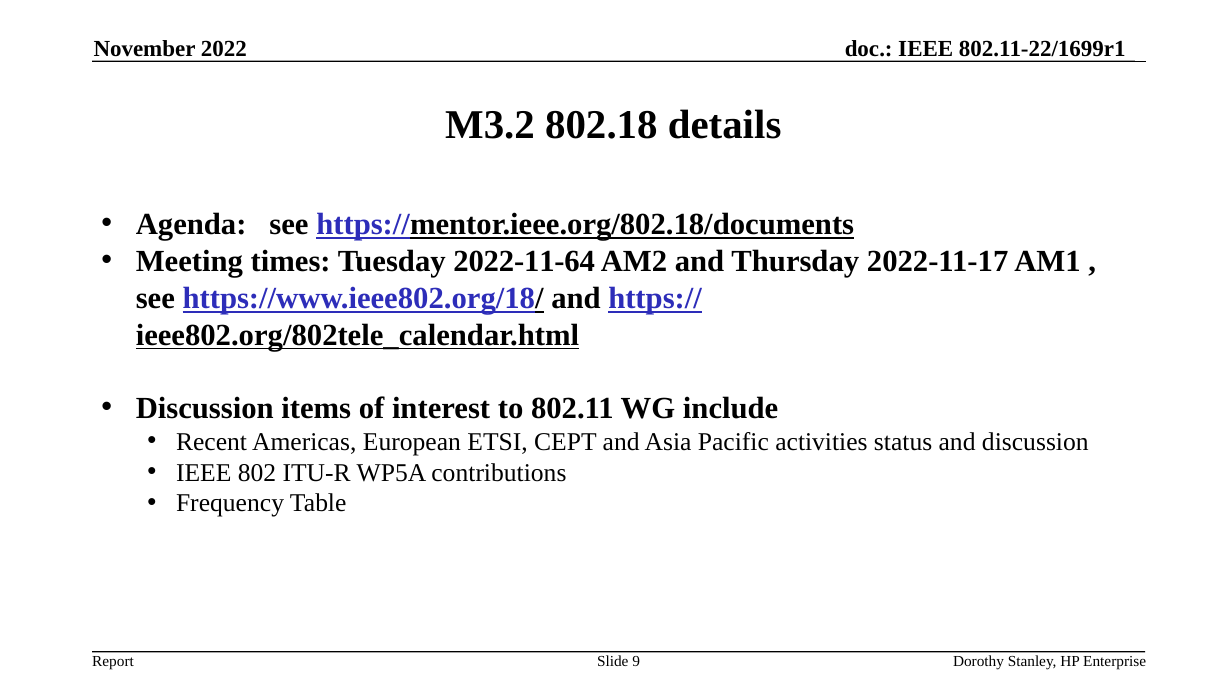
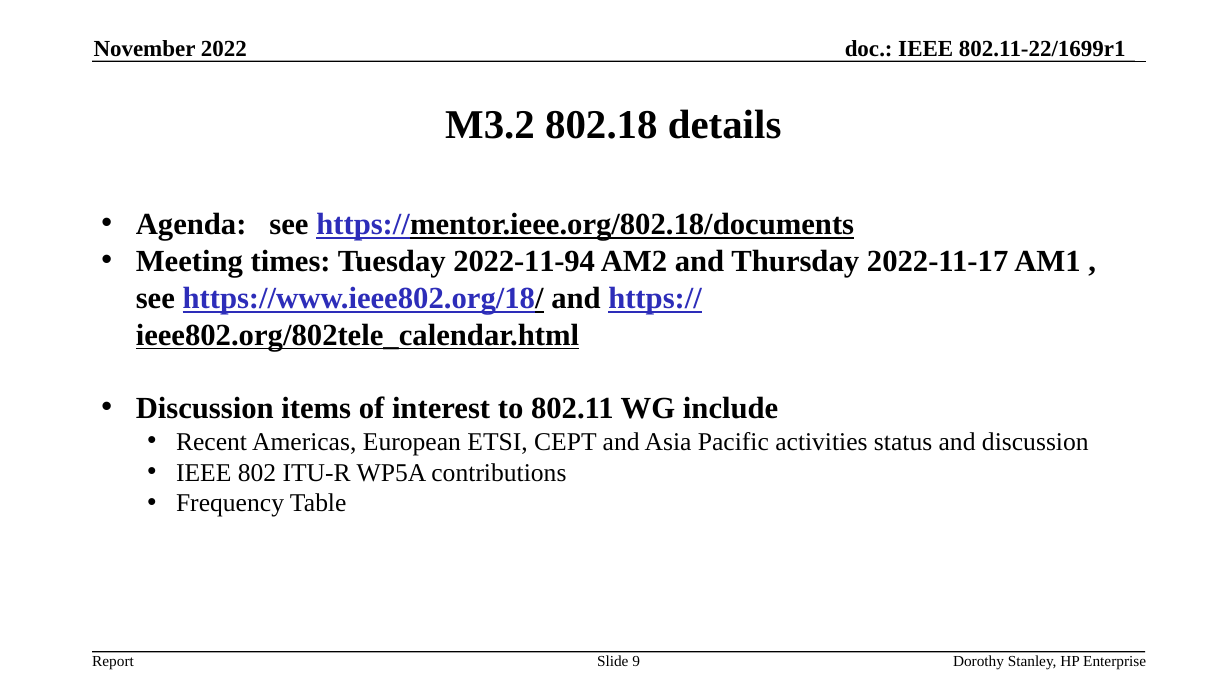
2022-11-64: 2022-11-64 -> 2022-11-94
